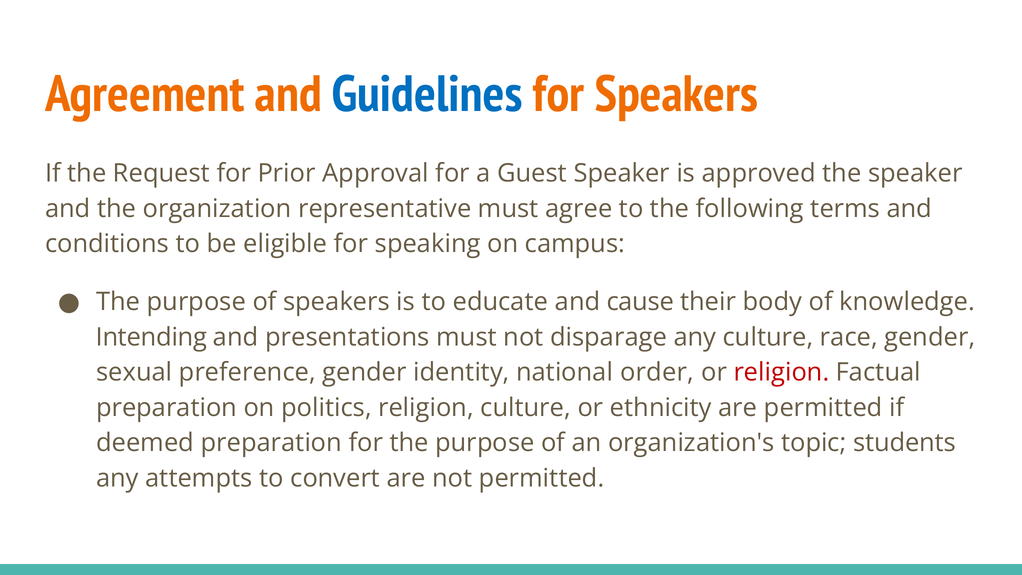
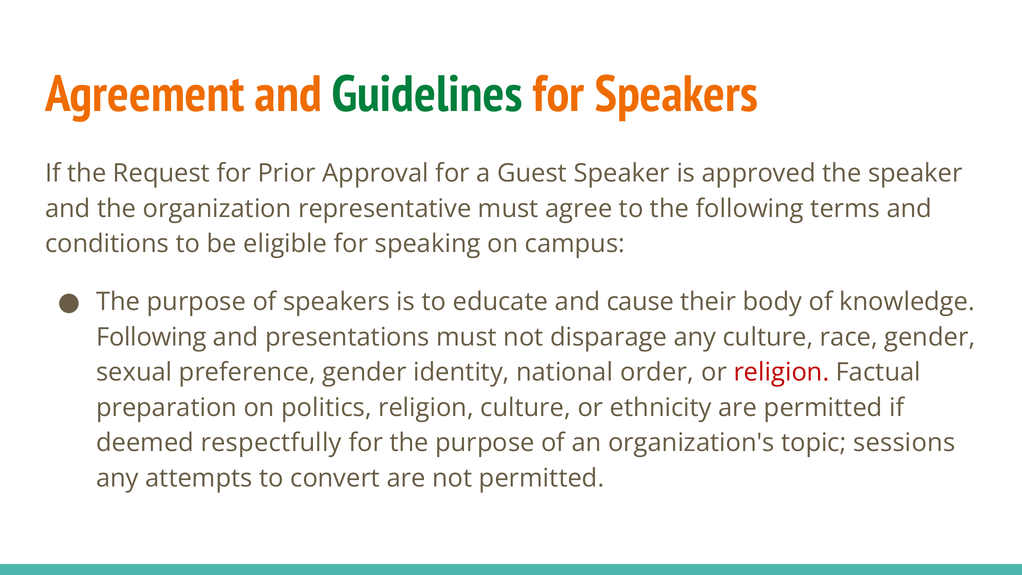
Guidelines colour: blue -> green
Intending at (151, 337): Intending -> Following
deemed preparation: preparation -> respectfully
students: students -> sessions
